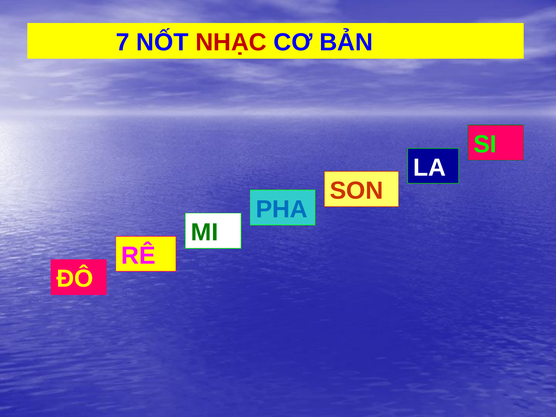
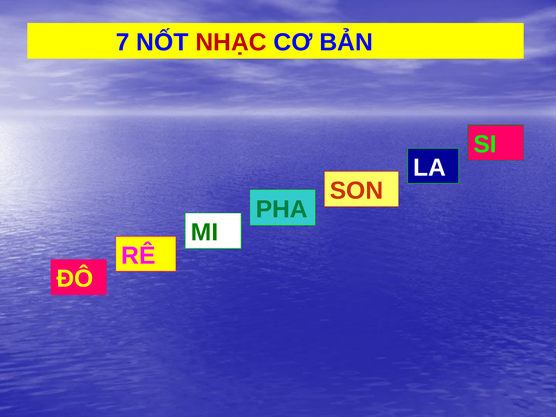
PHA colour: blue -> green
